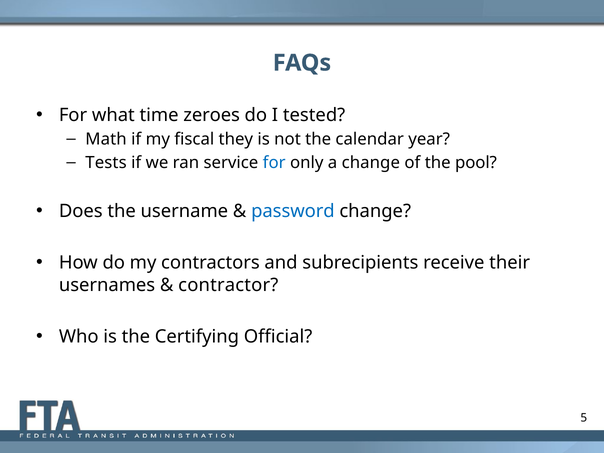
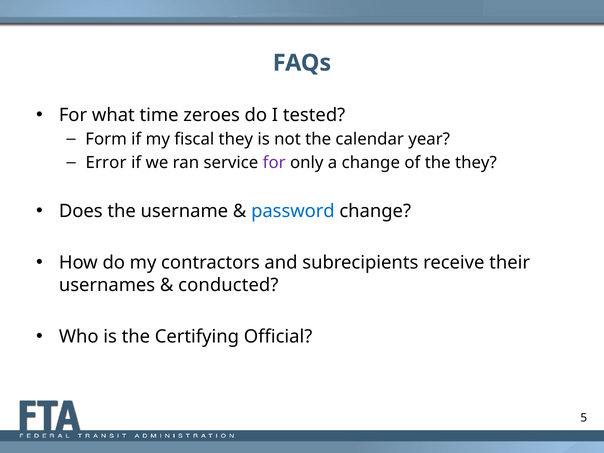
Math: Math -> Form
Tests: Tests -> Error
for at (274, 163) colour: blue -> purple
the pool: pool -> they
contractor: contractor -> conducted
